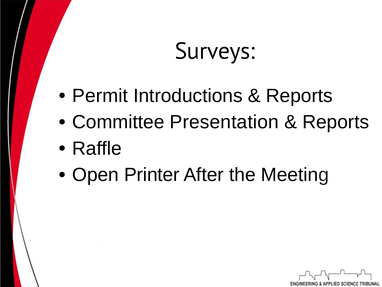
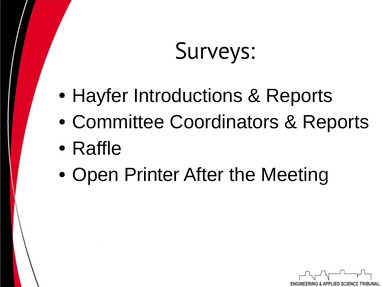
Permit: Permit -> Hayfer
Presentation: Presentation -> Coordinators
